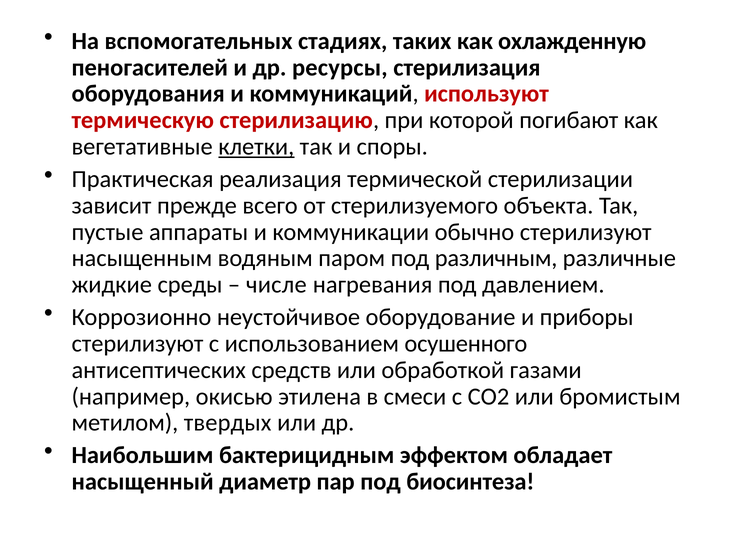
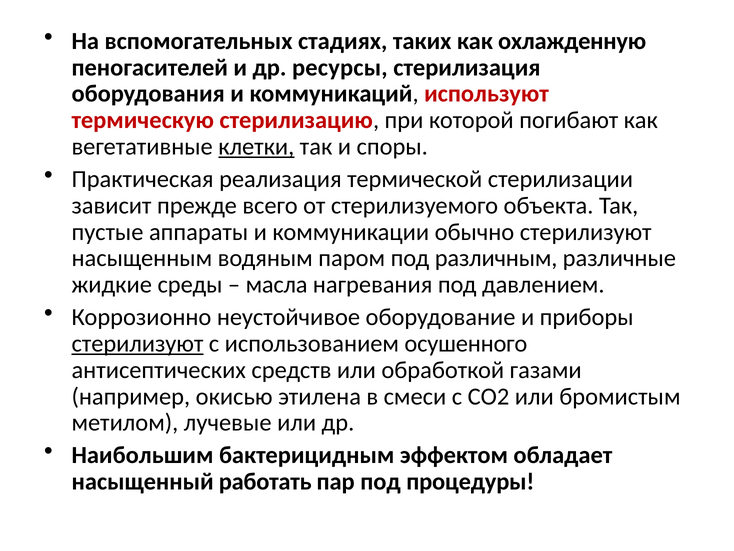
числе: числе -> масла
стерилизуют at (138, 343) underline: none -> present
твердых: твердых -> лучевые
диаметр: диаметр -> работать
биосинтеза: биосинтеза -> процедуры
